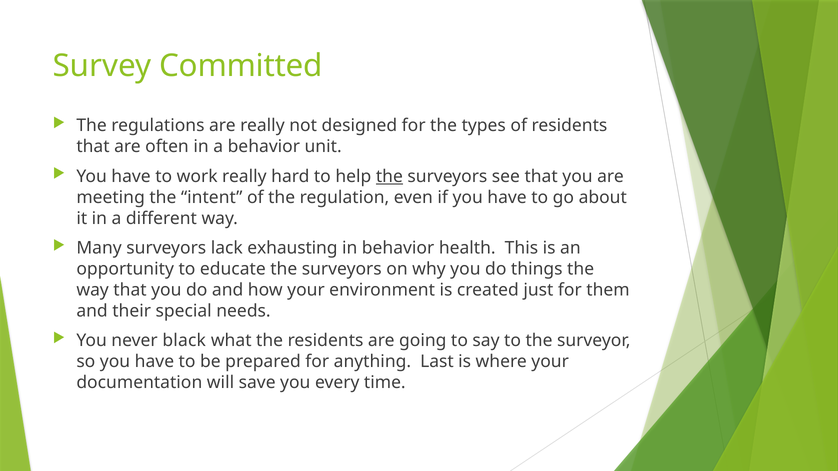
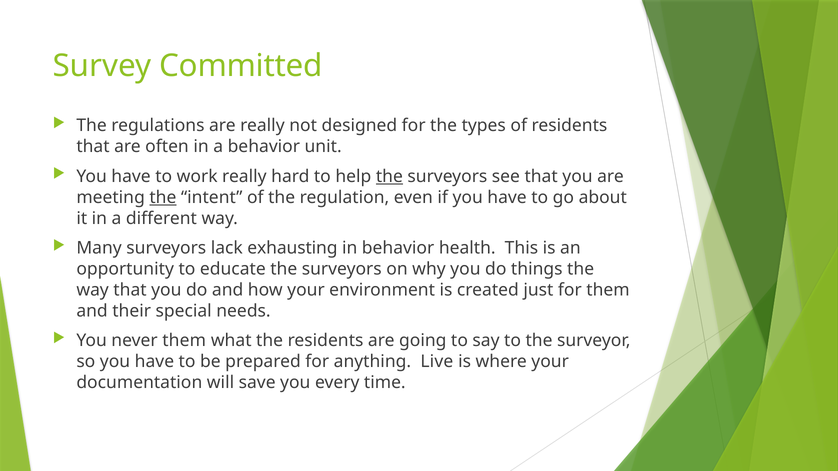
the at (163, 197) underline: none -> present
never black: black -> them
Last: Last -> Live
